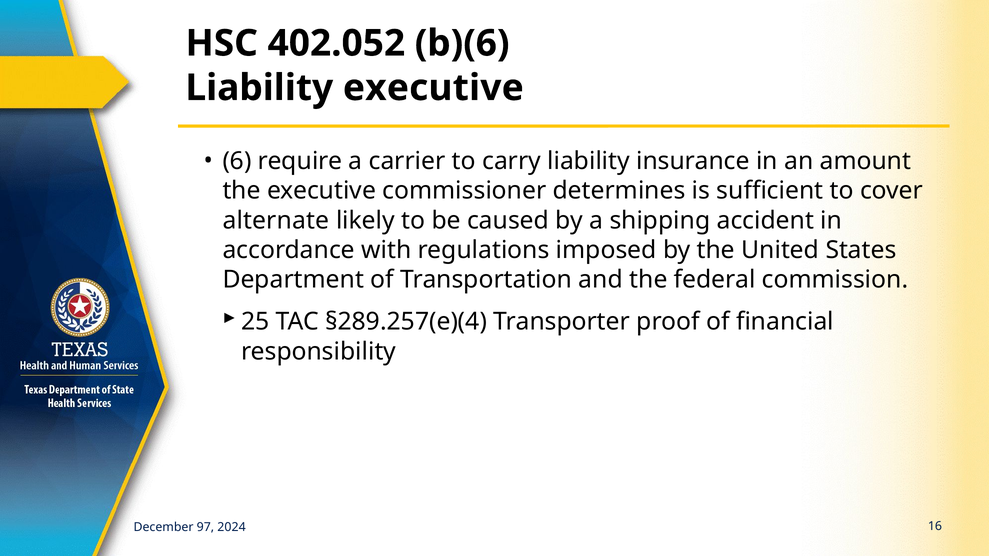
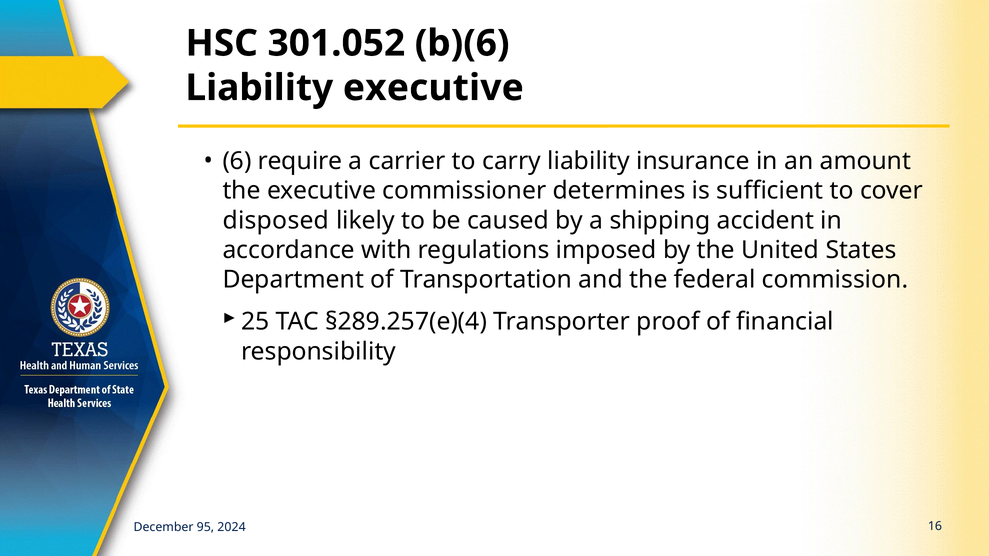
402.052: 402.052 -> 301.052
alternate: alternate -> disposed
97: 97 -> 95
